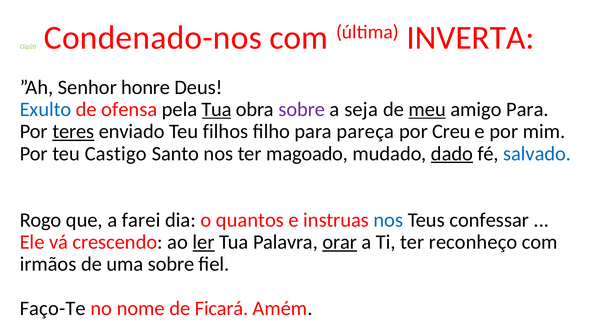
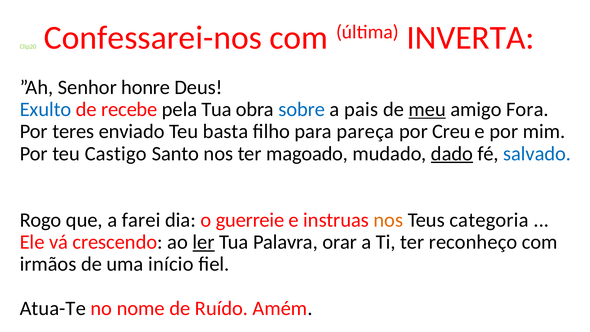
Condenado-nos: Condenado-nos -> Confessarei-nos
ofensa: ofensa -> recebe
Tua at (217, 109) underline: present -> none
sobre at (302, 109) colour: purple -> blue
seja: seja -> pais
amigo Para: Para -> Fora
teres underline: present -> none
filhos: filhos -> basta
quantos: quantos -> guerreie
nos at (388, 220) colour: blue -> orange
confessar: confessar -> categoria
orar underline: present -> none
uma sobre: sobre -> início
Faço-Te: Faço-Te -> Atua-Te
Ficará: Ficará -> Ruído
